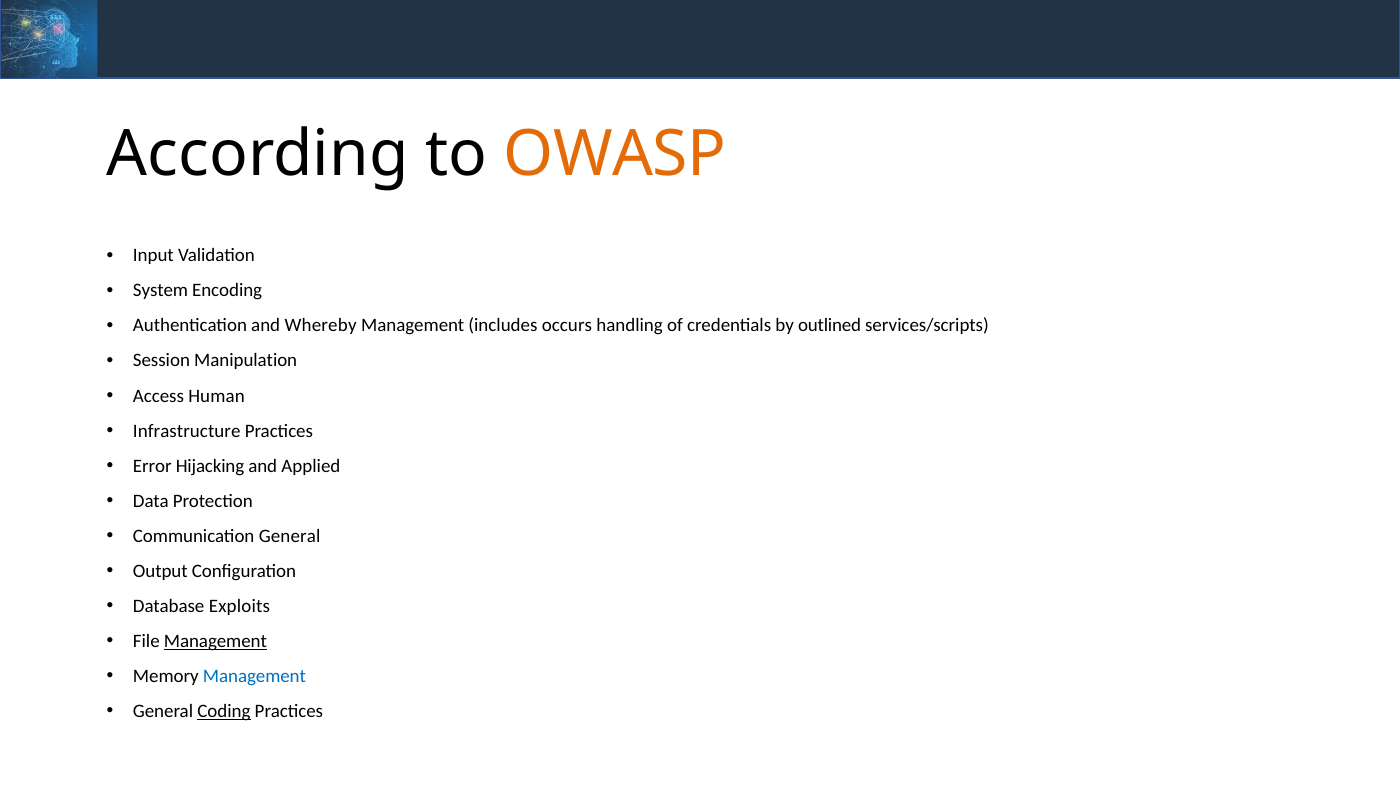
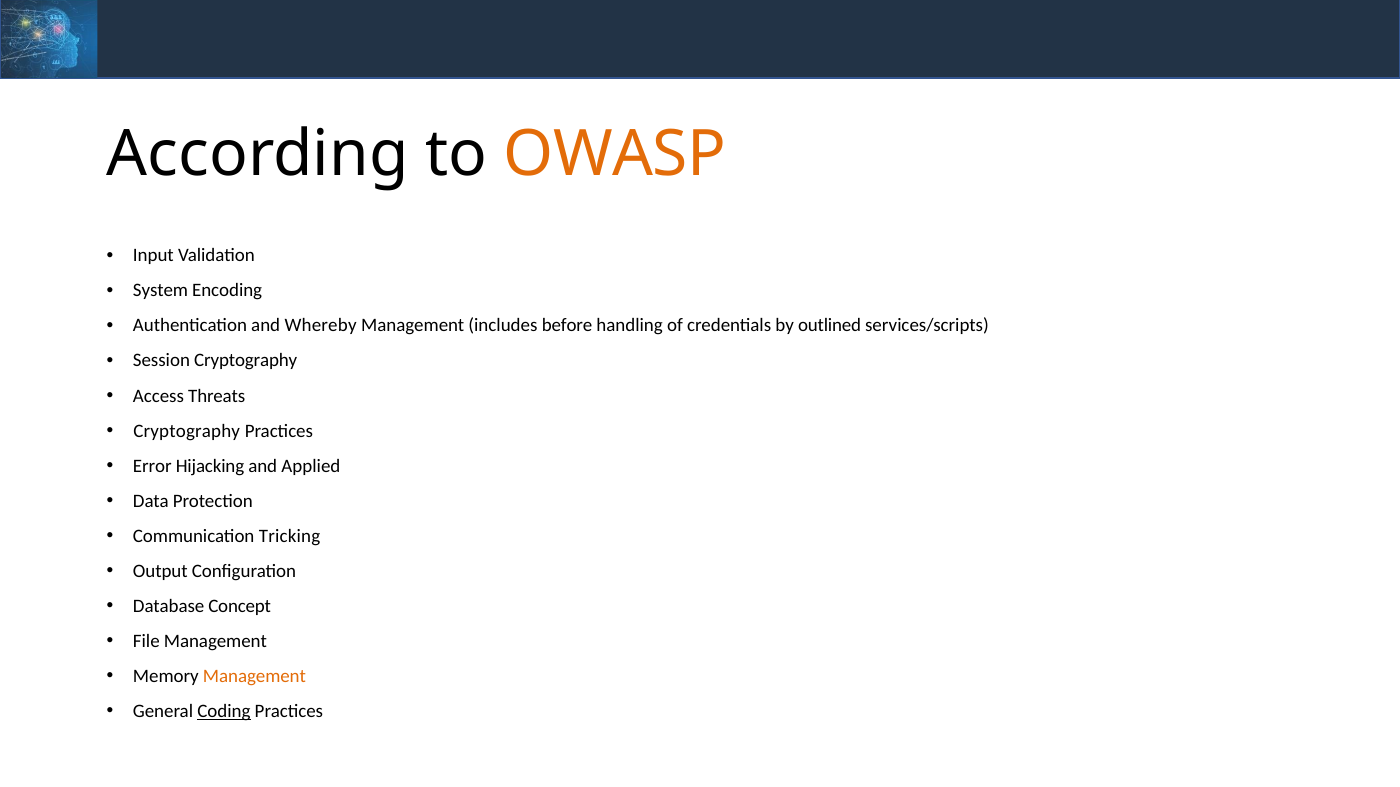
occurs: occurs -> before
Session Manipulation: Manipulation -> Cryptography
Human: Human -> Threats
Infrastructure at (187, 431): Infrastructure -> Cryptography
Communication General: General -> Tricking
Exploits: Exploits -> Concept
Management at (215, 642) underline: present -> none
Management at (254, 677) colour: blue -> orange
